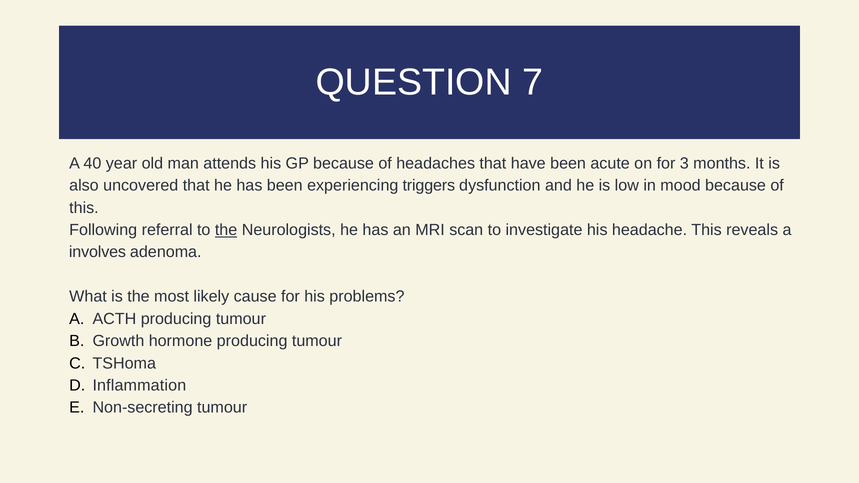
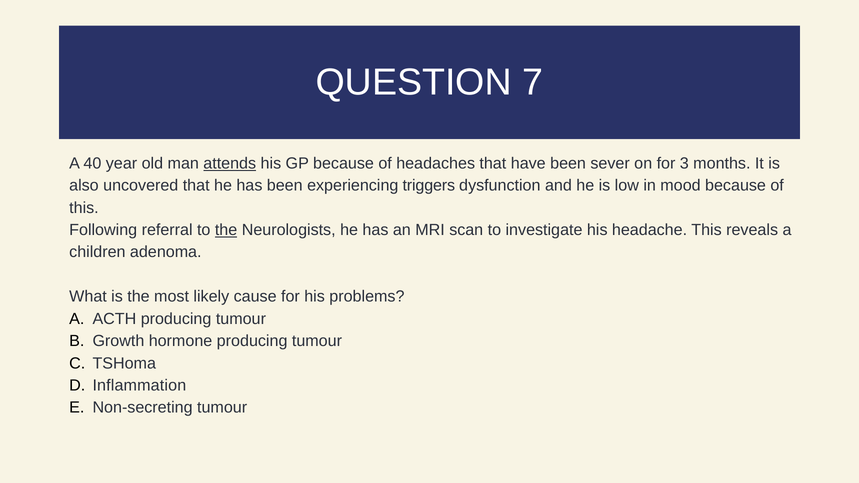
attends underline: none -> present
acute: acute -> sever
involves: involves -> children
